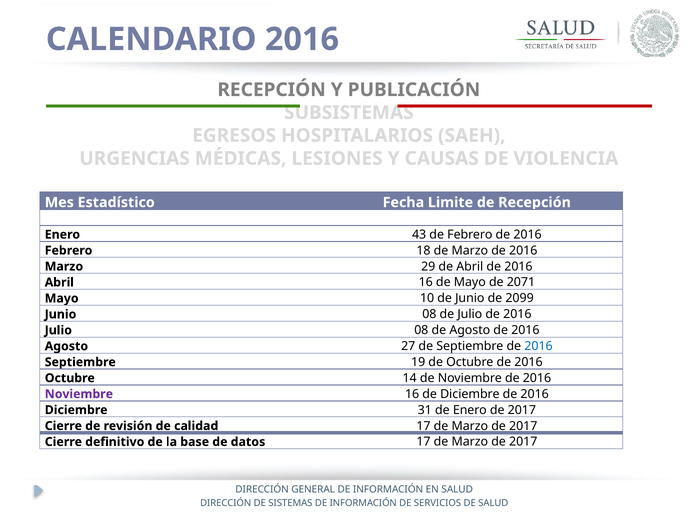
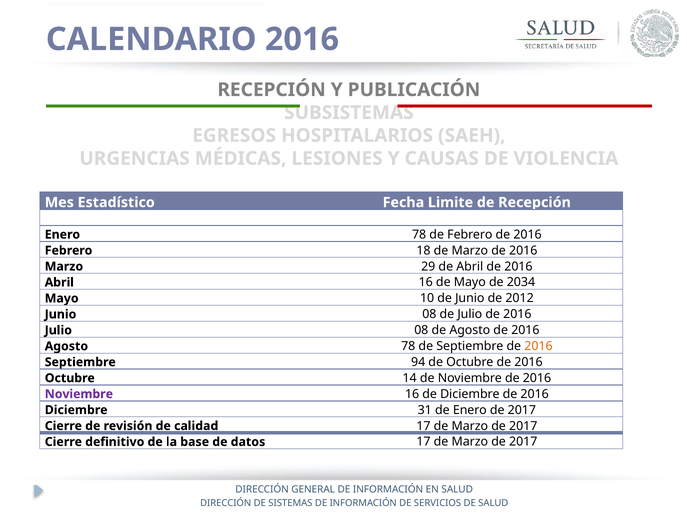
Enero 43: 43 -> 78
2071: 2071 -> 2034
2099: 2099 -> 2012
Agosto 27: 27 -> 78
2016 at (539, 346) colour: blue -> orange
19: 19 -> 94
